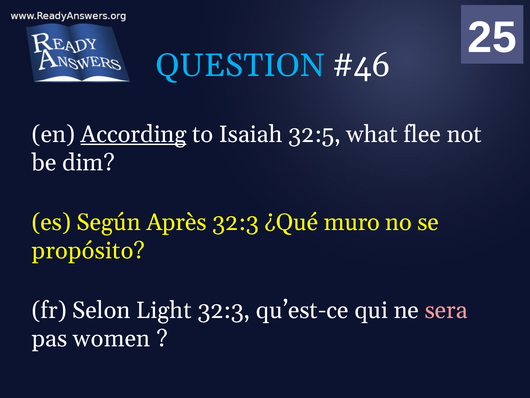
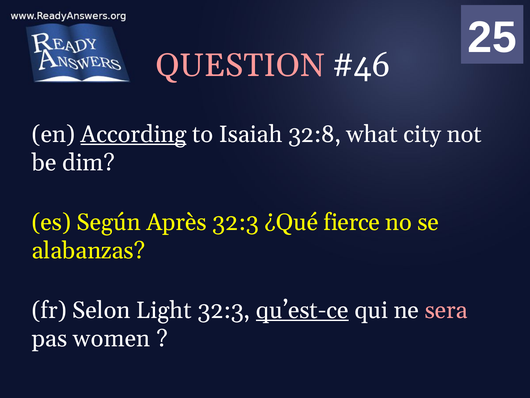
QUESTION colour: light blue -> pink
32:5: 32:5 -> 32:8
flee: flee -> city
muro: muro -> fierce
propósito: propósito -> alabanzas
qu’est-ce underline: none -> present
